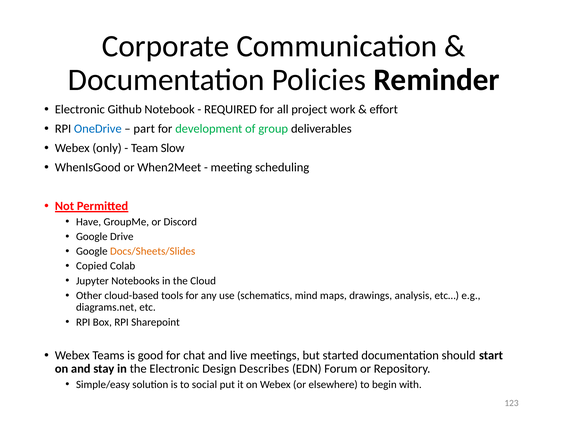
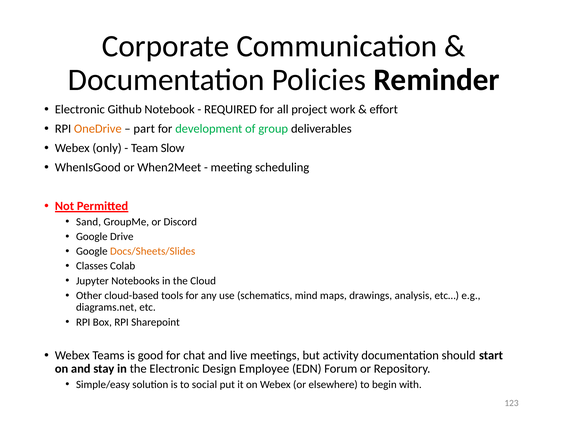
OneDrive colour: blue -> orange
Have: Have -> Sand
Copied: Copied -> Classes
started: started -> activity
Describes: Describes -> Employee
